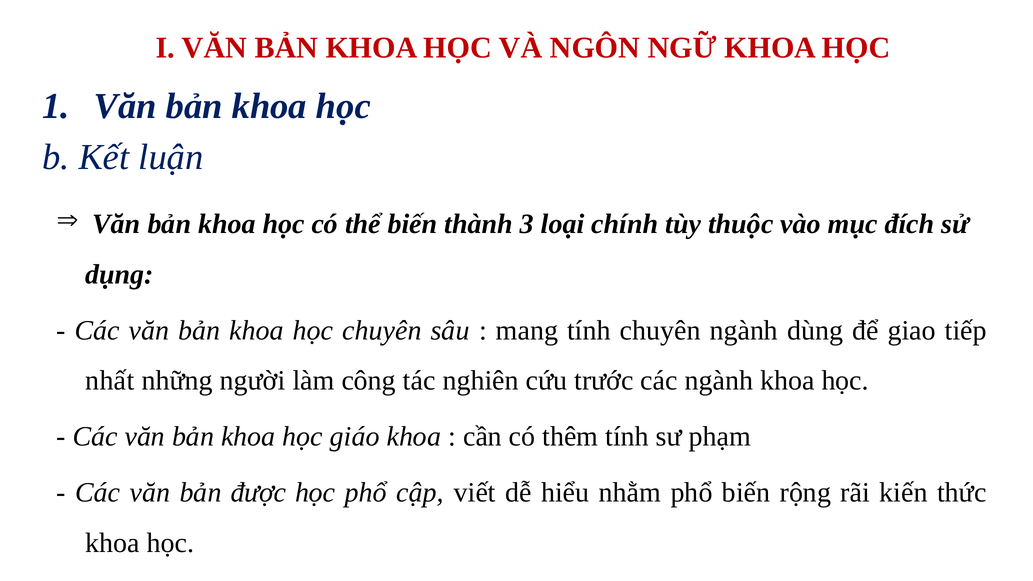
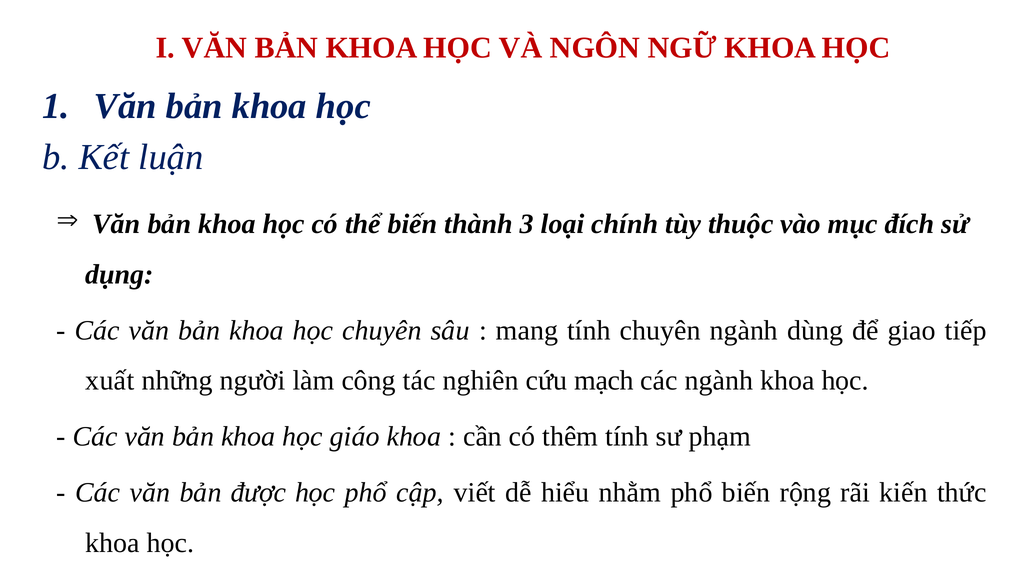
nhất: nhất -> xuất
trước: trước -> mạch
